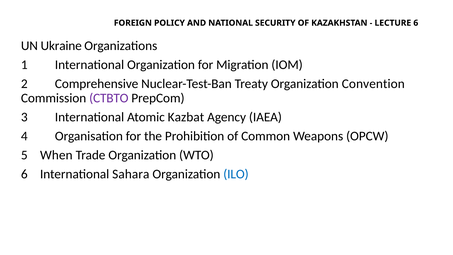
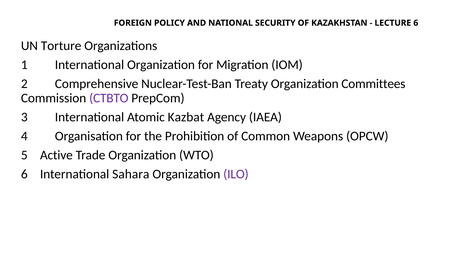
Ukraine: Ukraine -> Torture
Convention: Convention -> Committees
When: When -> Active
ILO colour: blue -> purple
